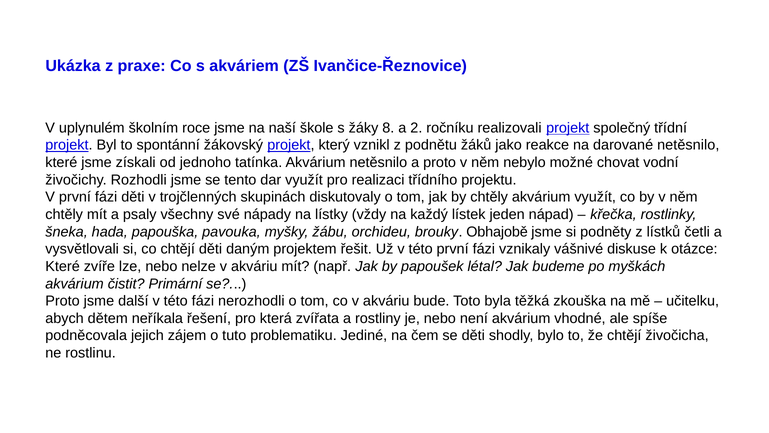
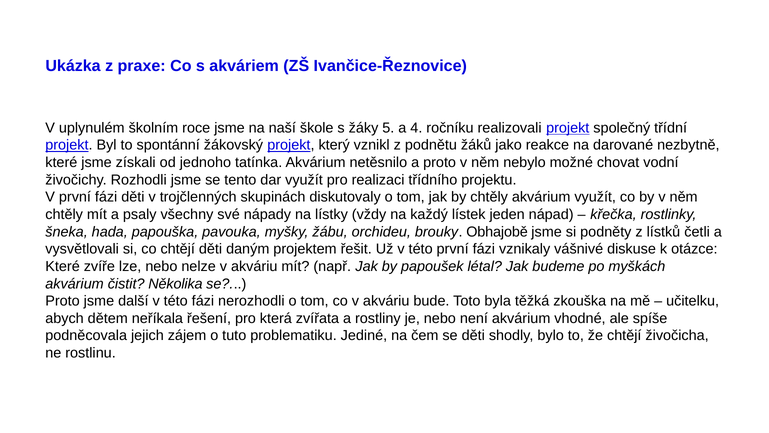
8: 8 -> 5
2: 2 -> 4
darované netěsnilo: netěsnilo -> nezbytně
Primární: Primární -> Několika
